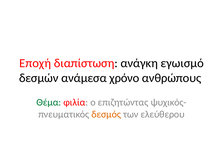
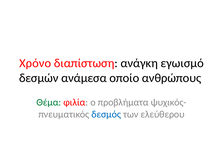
Εποχή: Εποχή -> Χρόνο
χρόνο: χρόνο -> οποίο
επιζητώντας: επιζητώντας -> προβλήματα
δεσμός colour: orange -> blue
